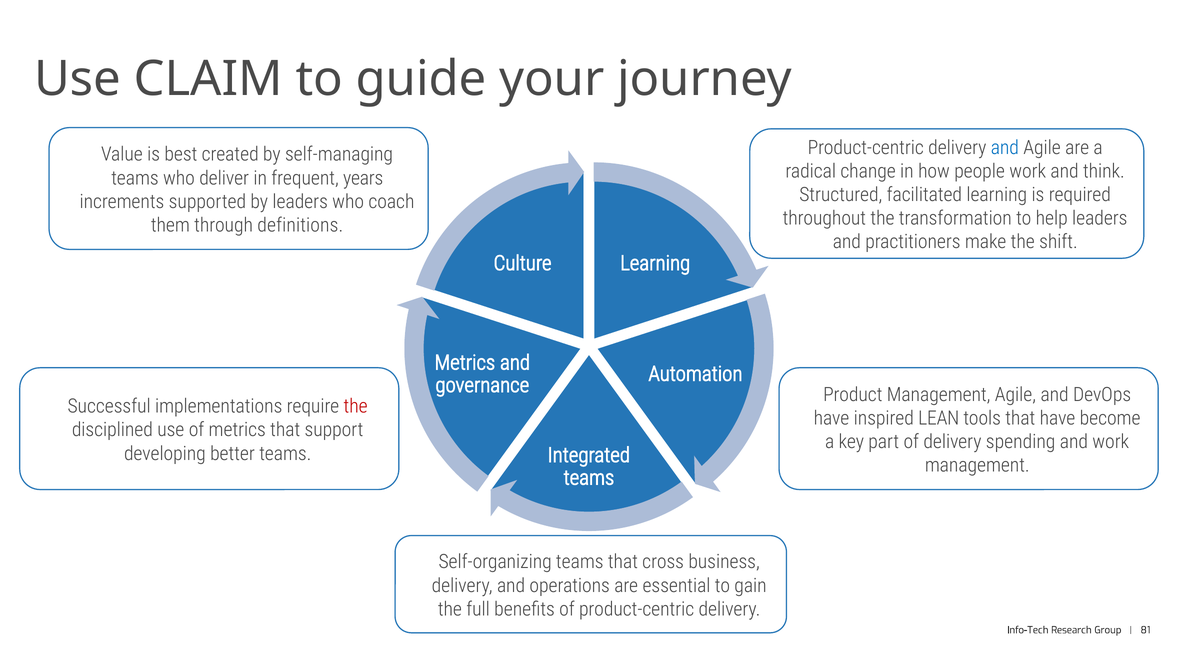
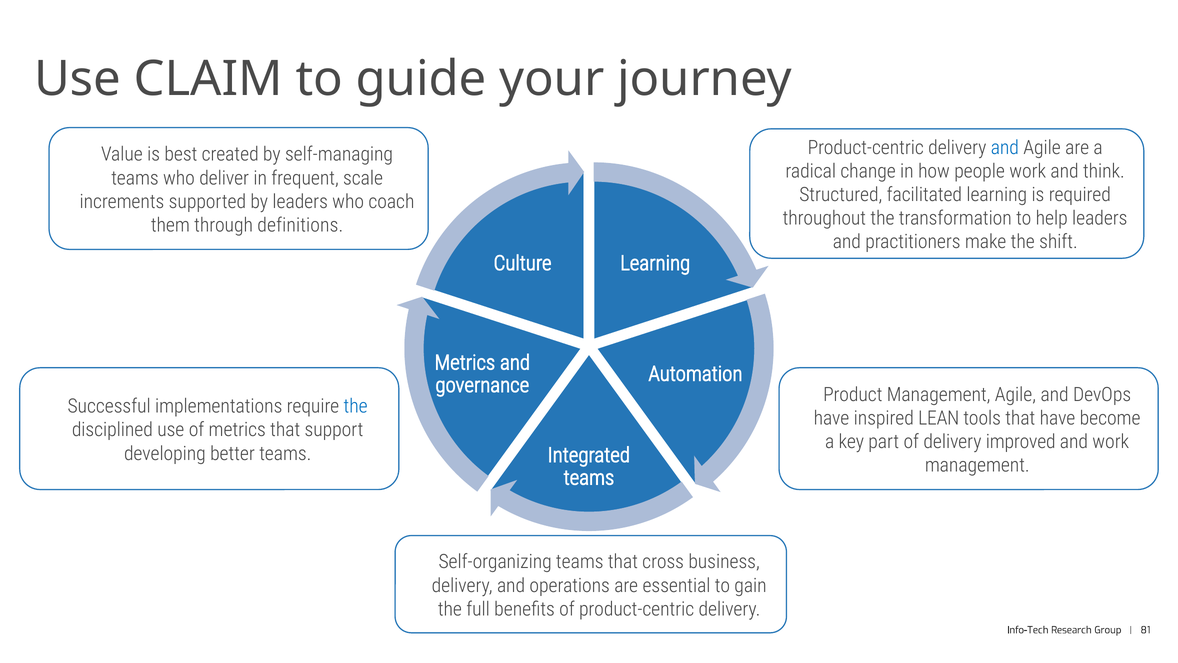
years: years -> scale
the at (356, 406) colour: red -> blue
spending: spending -> improved
